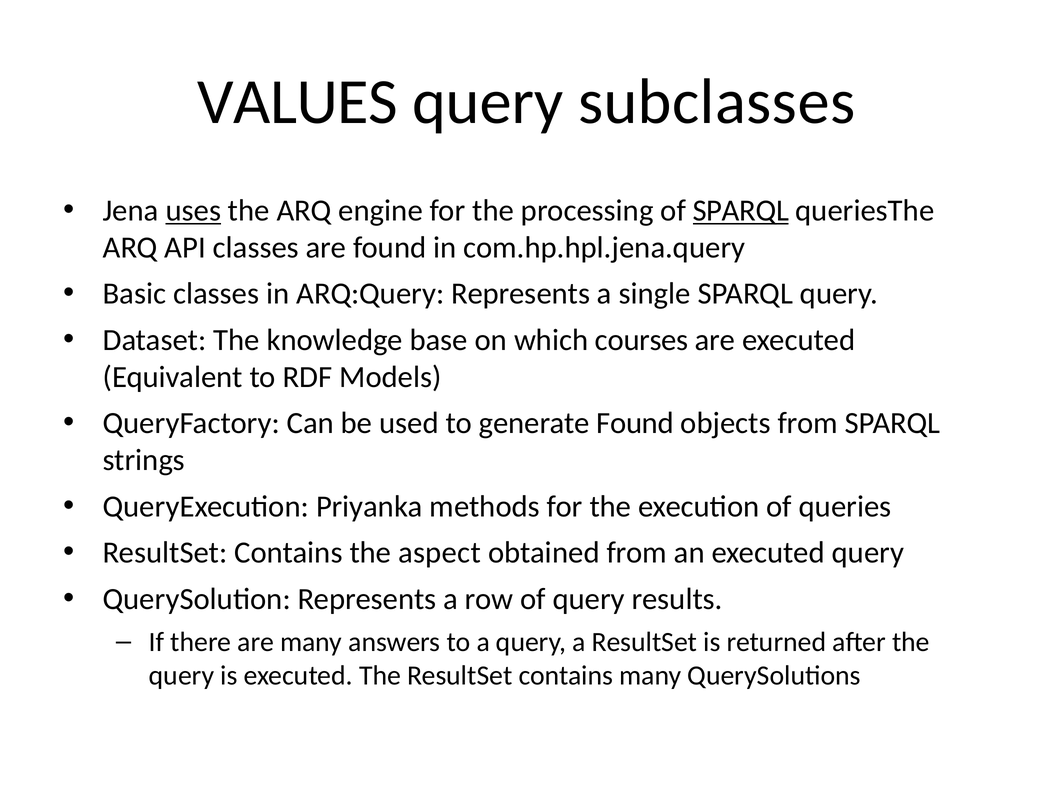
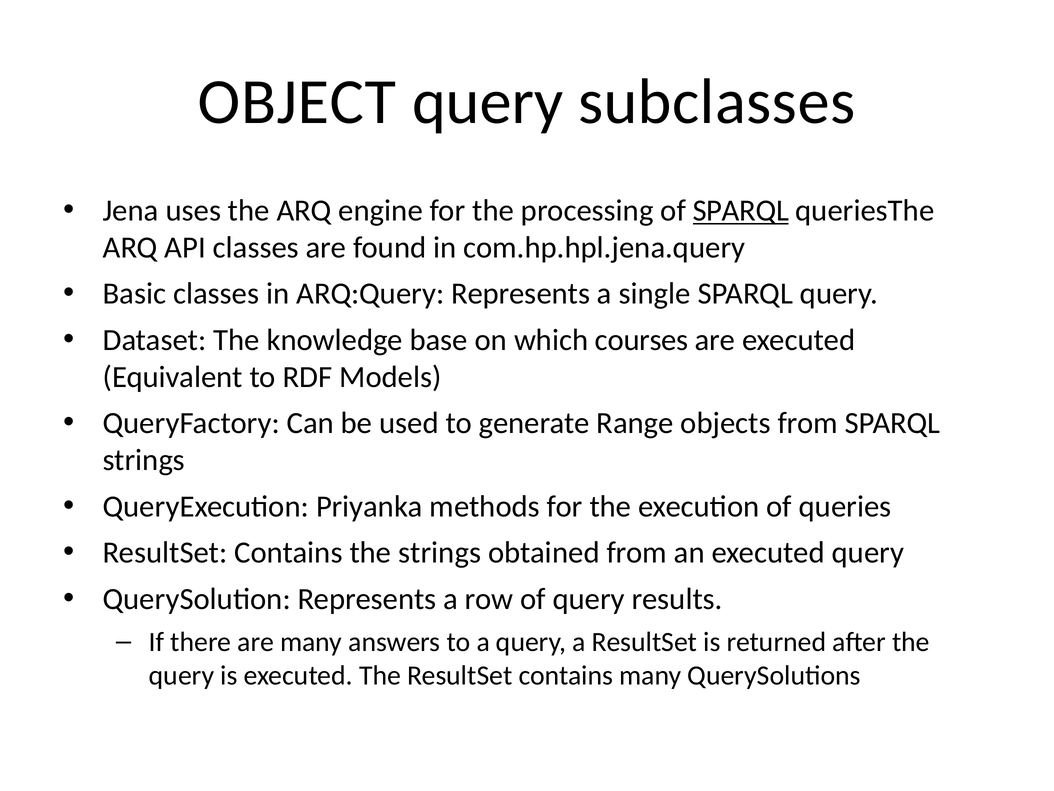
VALUES: VALUES -> OBJECT
uses underline: present -> none
generate Found: Found -> Range
the aspect: aspect -> strings
